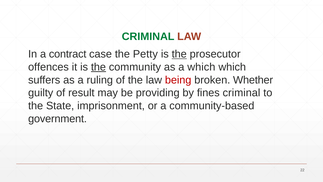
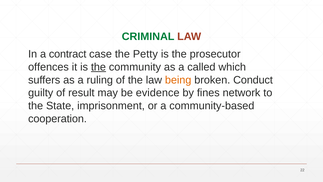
the at (179, 54) underline: present -> none
a which: which -> called
being colour: red -> orange
Whether: Whether -> Conduct
providing: providing -> evidence
fines criminal: criminal -> network
government: government -> cooperation
